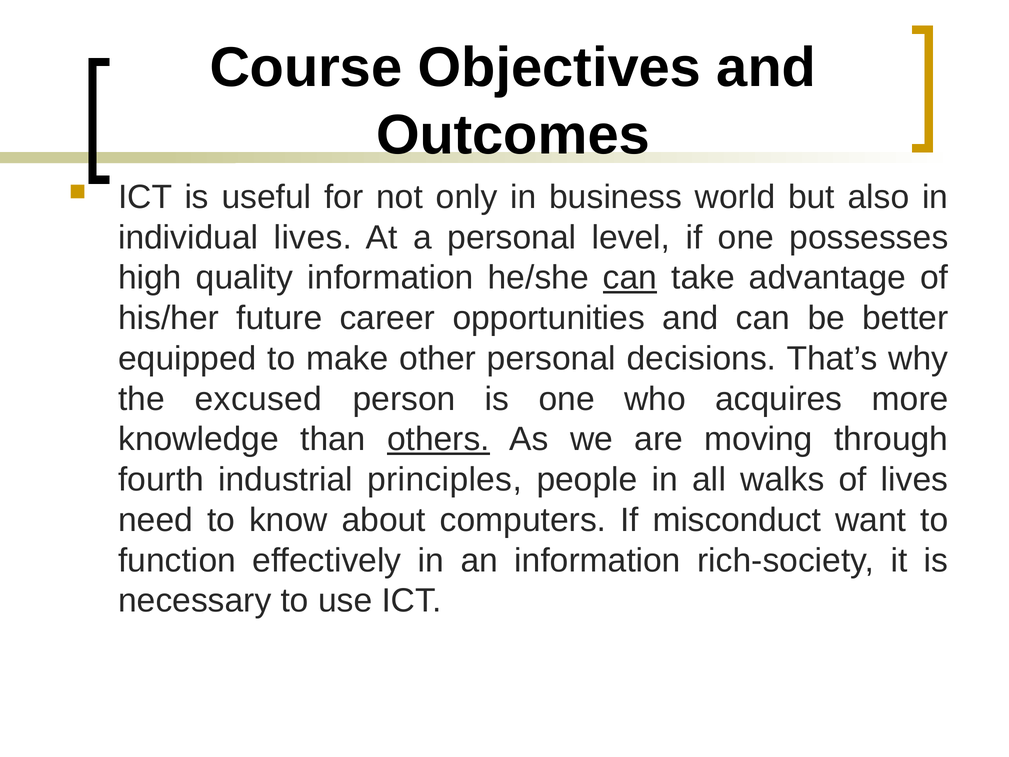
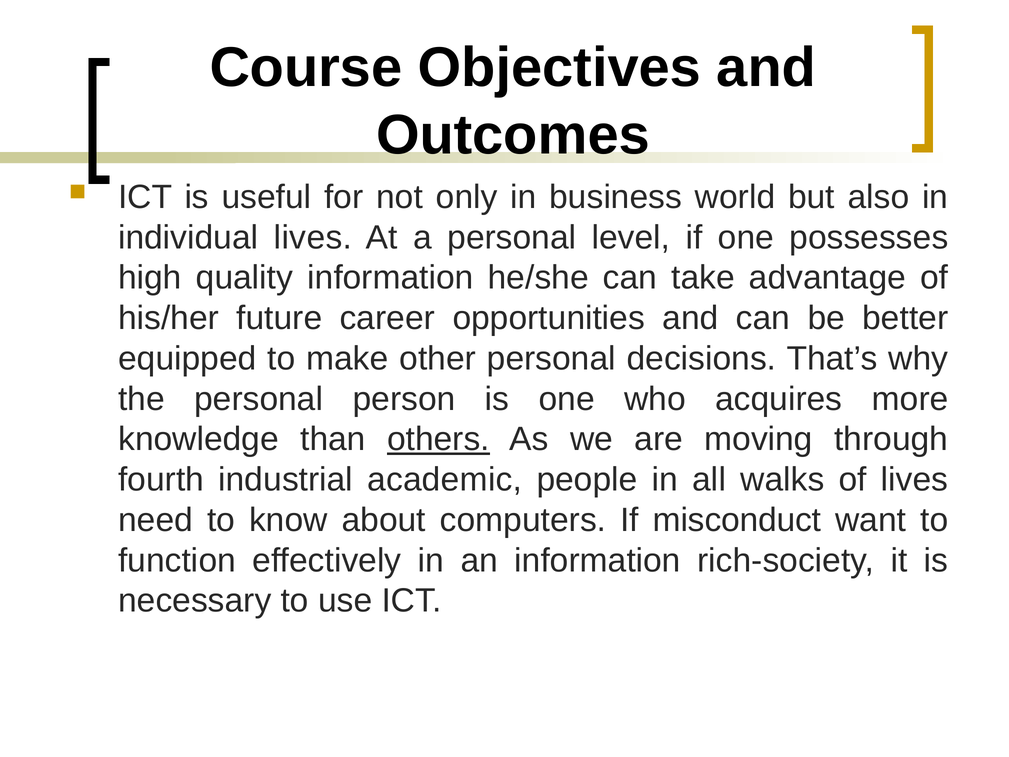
can at (630, 278) underline: present -> none
the excused: excused -> personal
principles: principles -> academic
